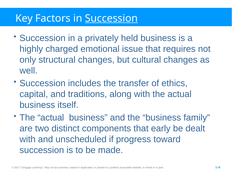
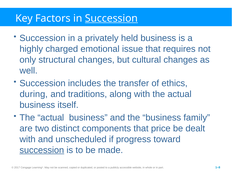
capital: capital -> during
early: early -> price
succession at (42, 150) underline: none -> present
